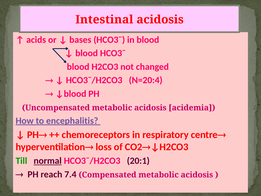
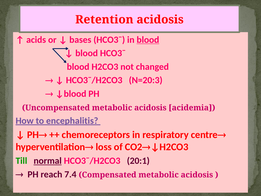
Intestinal: Intestinal -> Retention
blood at (148, 40) underline: none -> present
N=20:4: N=20:4 -> N=20:3
